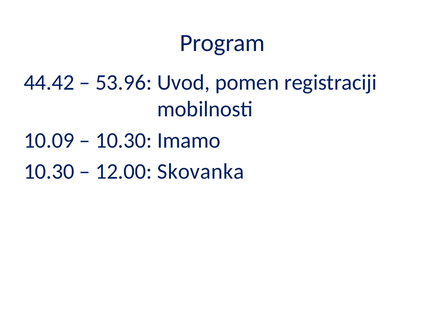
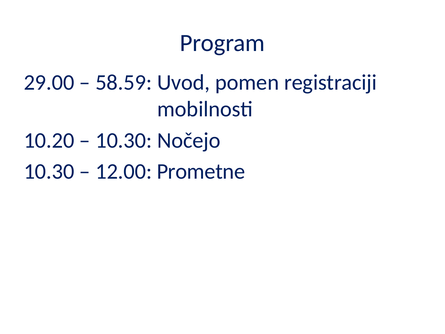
44.42: 44.42 -> 29.00
53.96: 53.96 -> 58.59
10.09: 10.09 -> 10.20
Imamo: Imamo -> Nočejo
Skovanka: Skovanka -> Prometne
